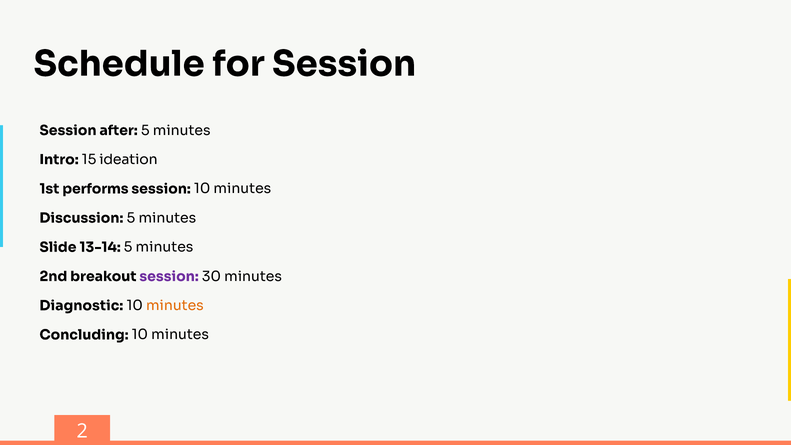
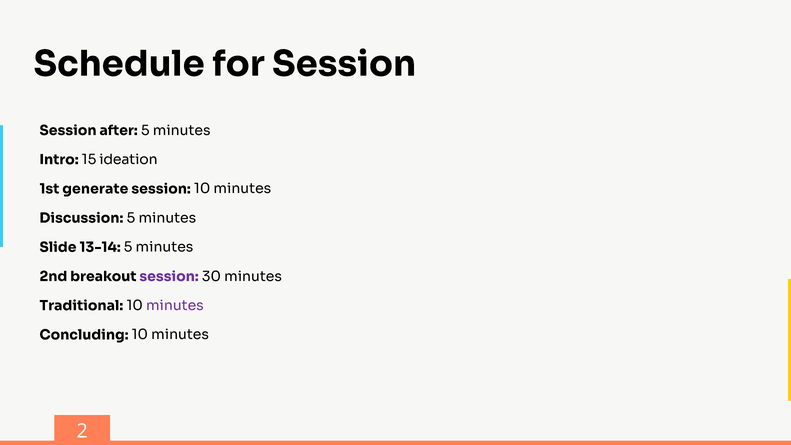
performs: performs -> generate
Diagnostic: Diagnostic -> Traditional
minutes at (175, 306) colour: orange -> purple
